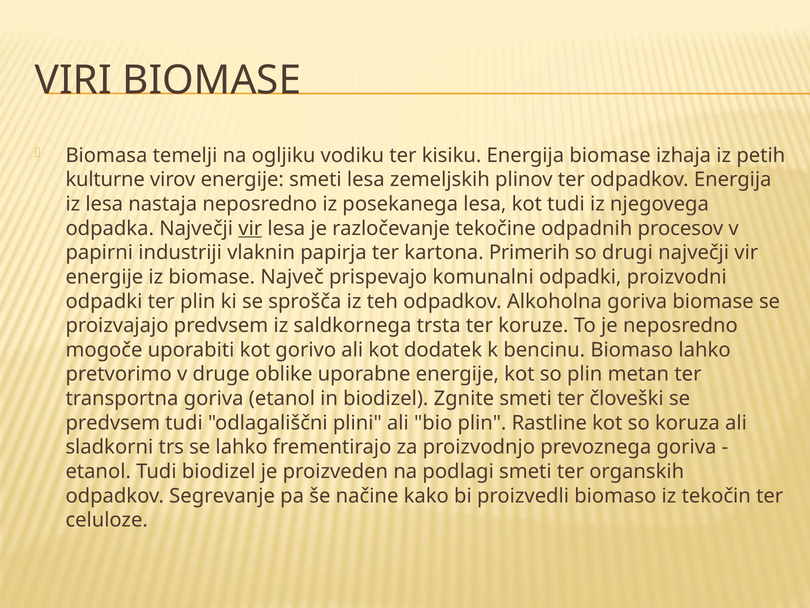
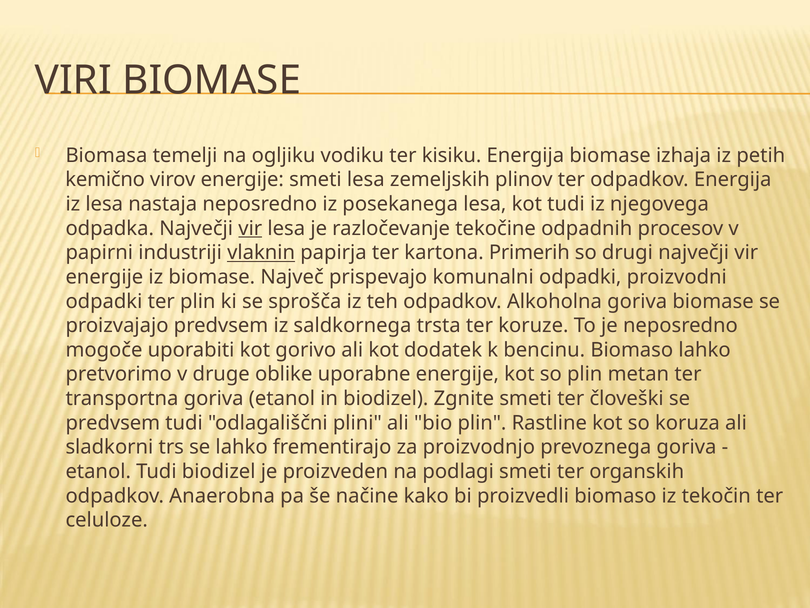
kulturne: kulturne -> kemično
vlaknin underline: none -> present
Segrevanje: Segrevanje -> Anaerobna
